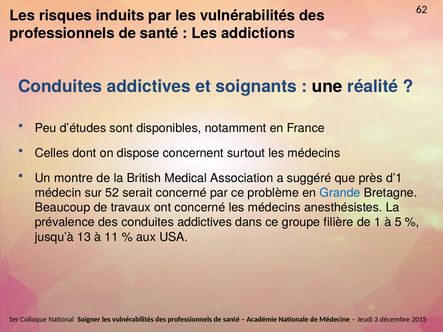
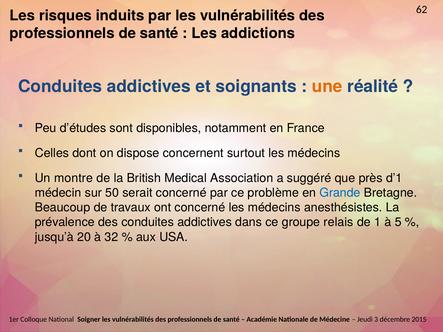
une colour: black -> orange
52: 52 -> 50
filière: filière -> relais
13: 13 -> 20
11: 11 -> 32
